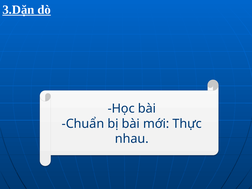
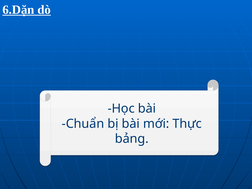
3.Dặn: 3.Dặn -> 6.Dặn
nhau: nhau -> bảng
